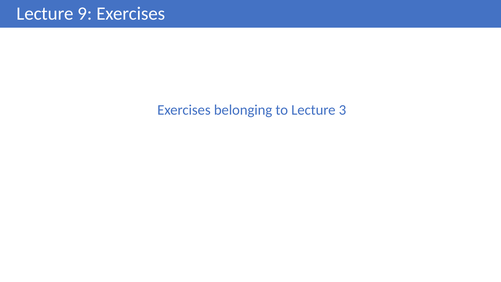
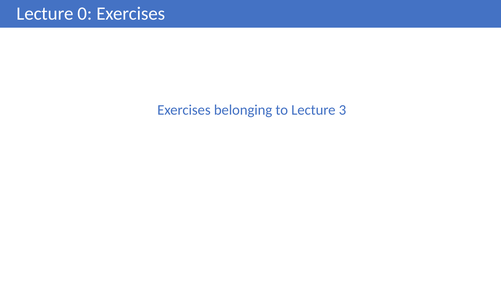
9: 9 -> 0
